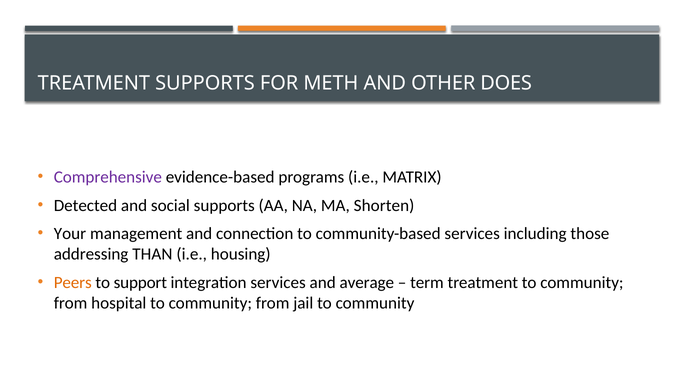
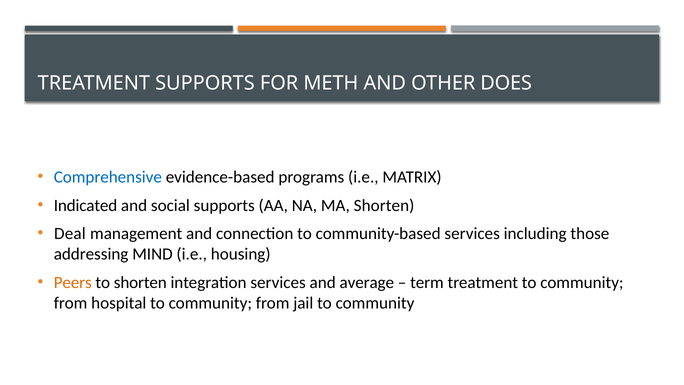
Comprehensive colour: purple -> blue
Detected: Detected -> Indicated
Your: Your -> Deal
THAN: THAN -> MIND
to support: support -> shorten
